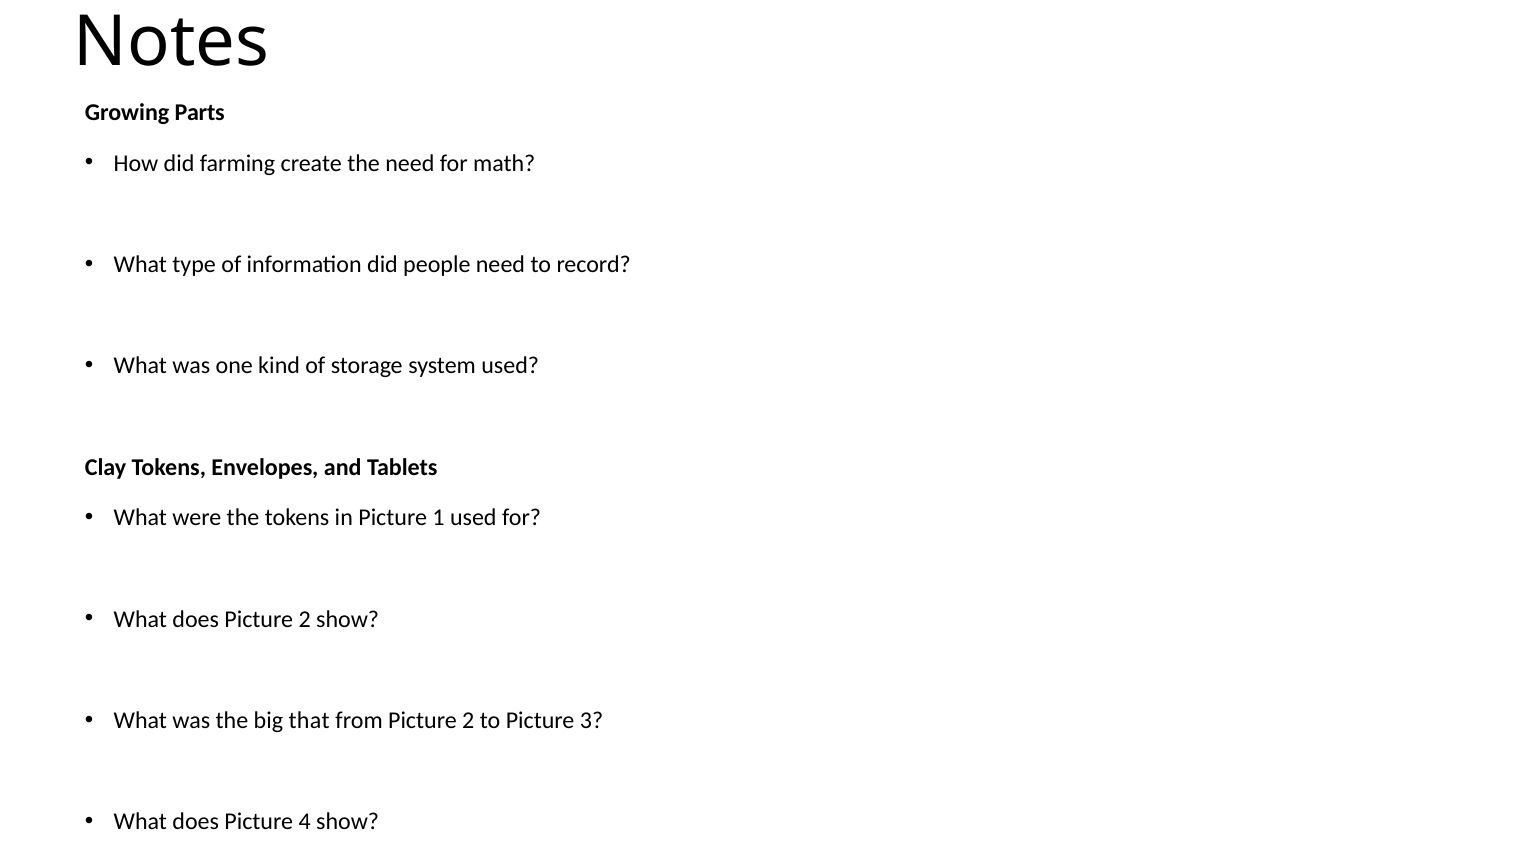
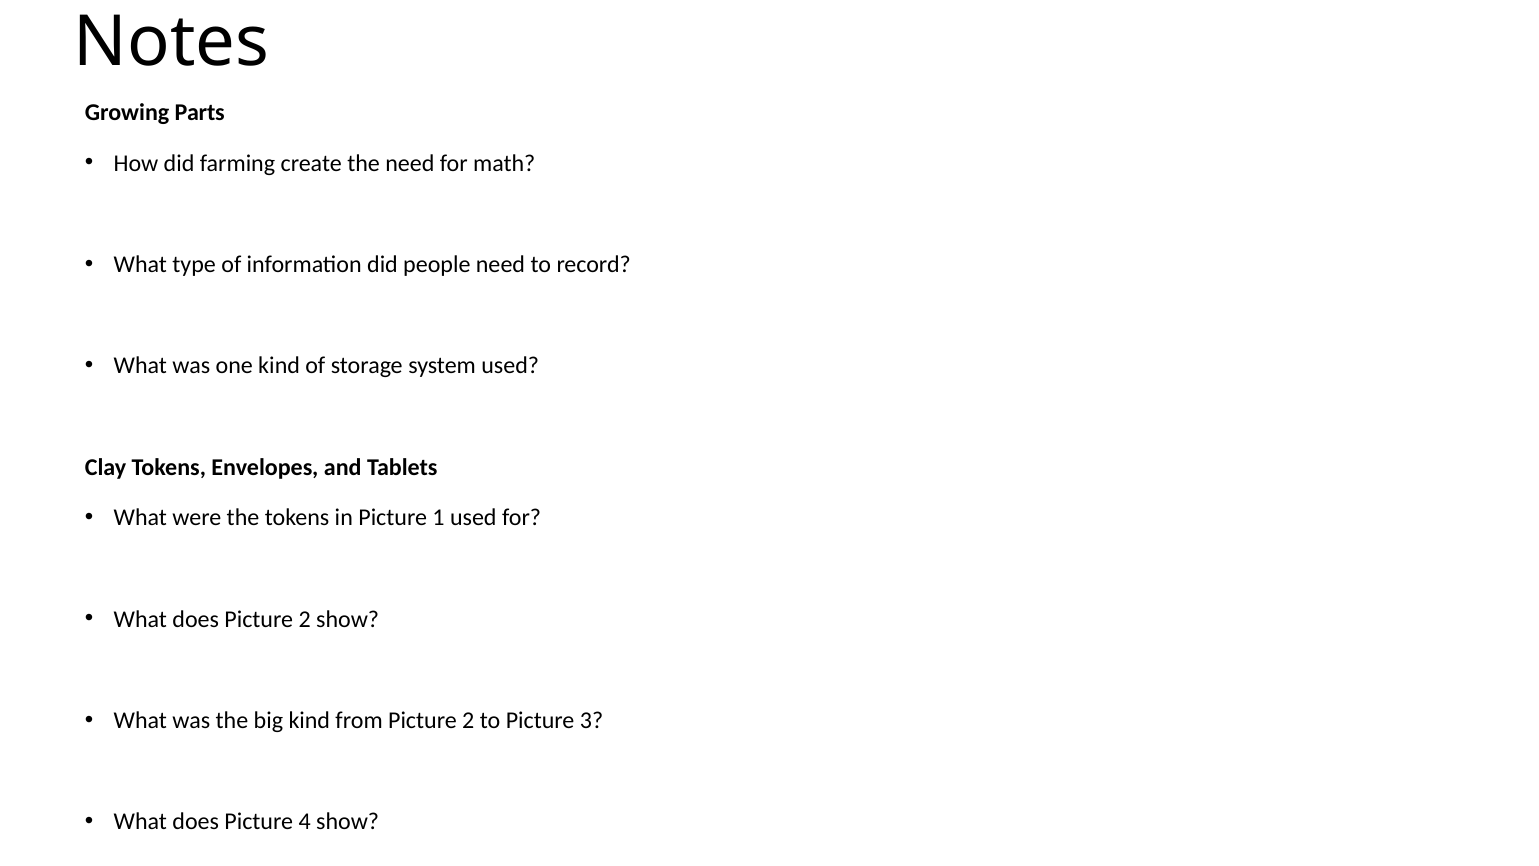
big that: that -> kind
